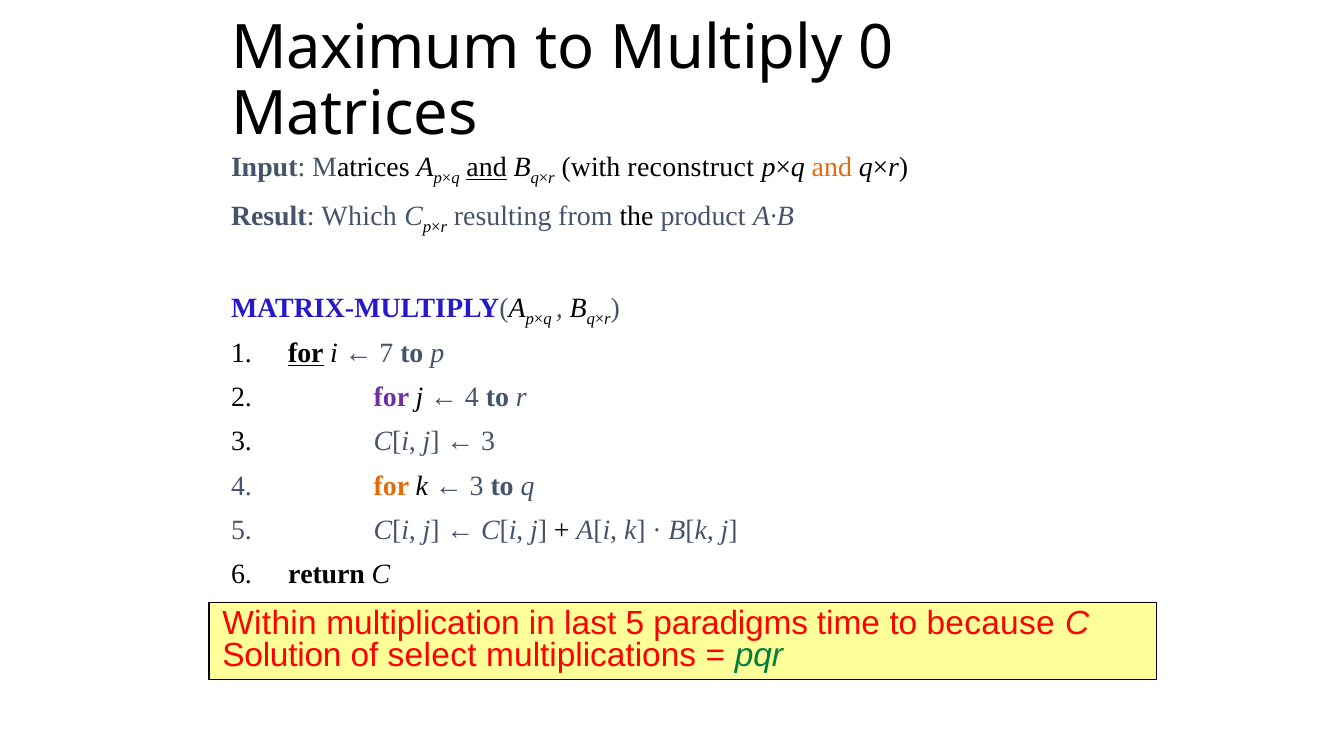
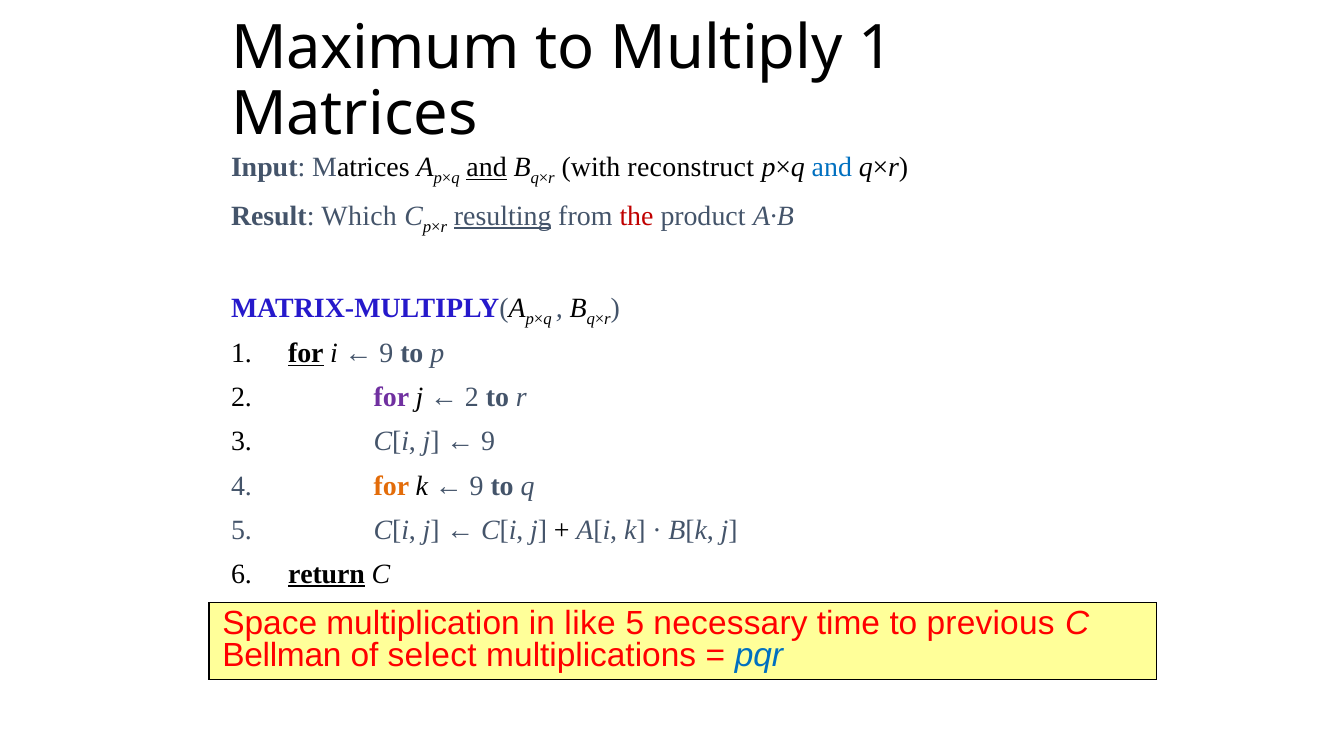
Multiply 0: 0 -> 1
and at (832, 167) colour: orange -> blue
resulting underline: none -> present
the colour: black -> red
7 at (386, 354): 7 -> 9
4 at (472, 398): 4 -> 2
3 at (488, 442): 3 -> 9
3 at (477, 486): 3 -> 9
return underline: none -> present
Within: Within -> Space
last: last -> like
paradigms: paradigms -> necessary
because: because -> previous
Solution: Solution -> Bellman
pqr colour: green -> blue
